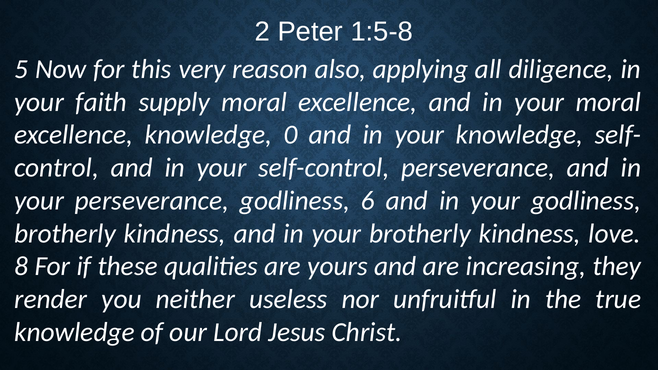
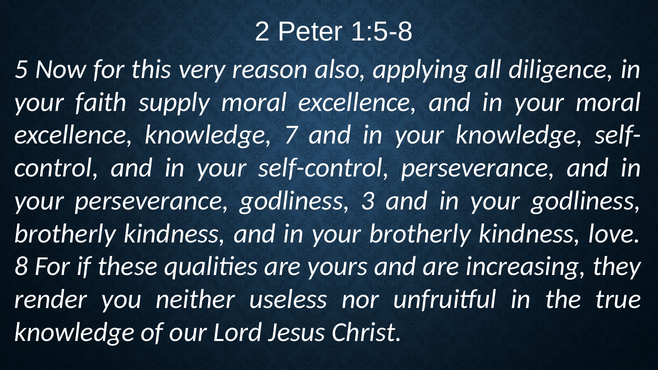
0: 0 -> 7
6: 6 -> 3
